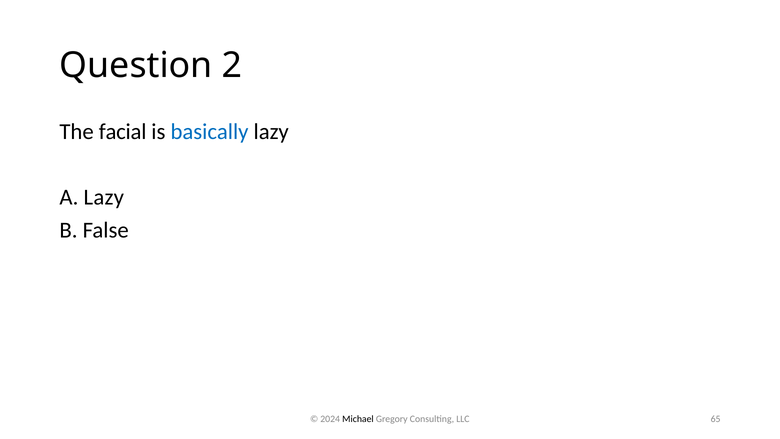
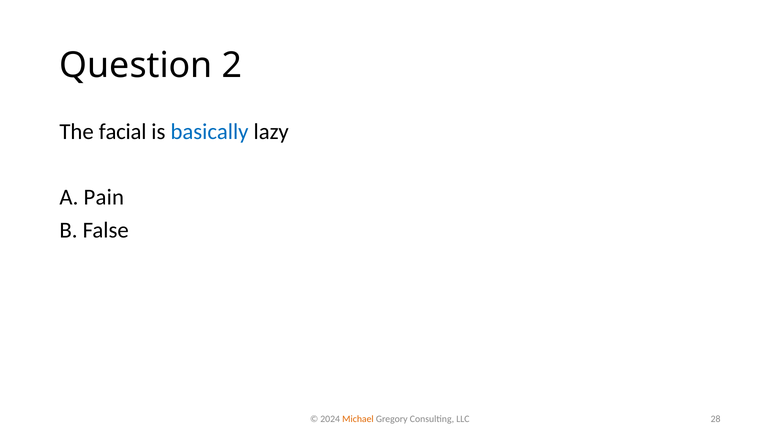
A Lazy: Lazy -> Pain
Michael colour: black -> orange
65: 65 -> 28
